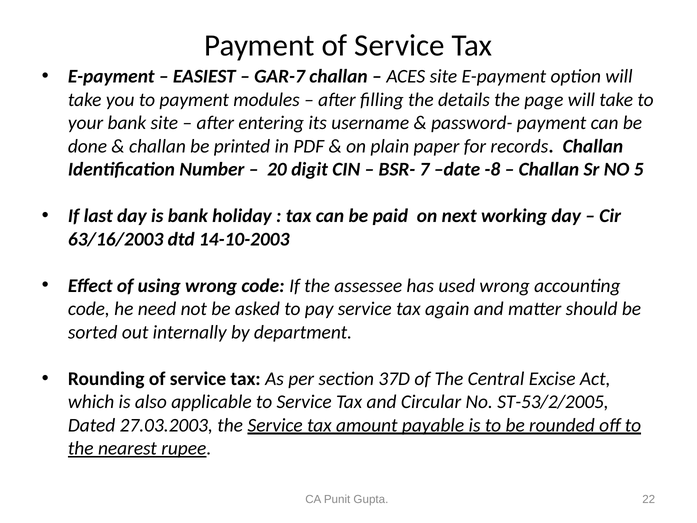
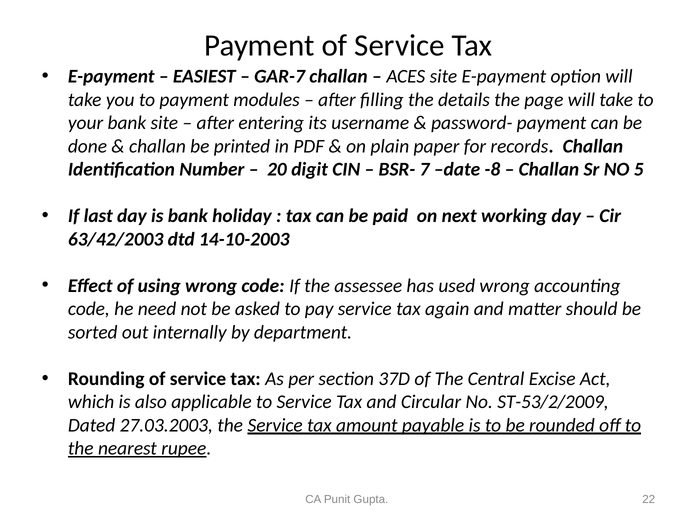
63/16/2003: 63/16/2003 -> 63/42/2003
ST-53/2/2005: ST-53/2/2005 -> ST-53/2/2009
